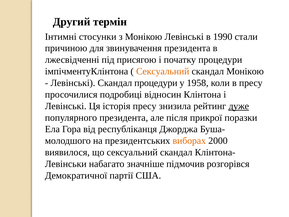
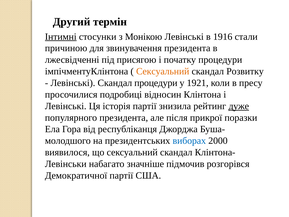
Інтимні underline: none -> present
1990: 1990 -> 1916
скандал Монікою: Монікою -> Розвитку
1958: 1958 -> 1921
історія пресу: пресу -> партії
виборах colour: orange -> blue
